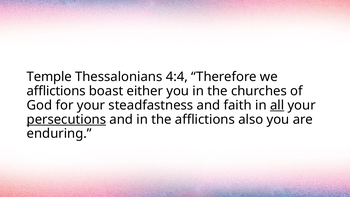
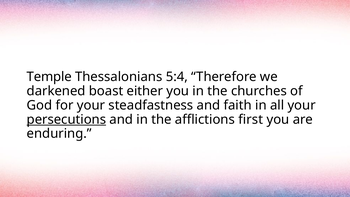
4:4: 4:4 -> 5:4
afflictions at (56, 91): afflictions -> darkened
all underline: present -> none
also: also -> first
